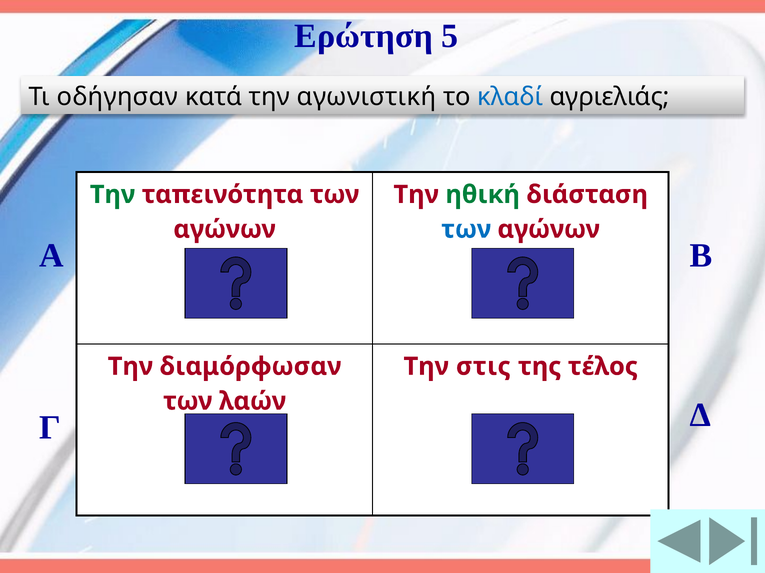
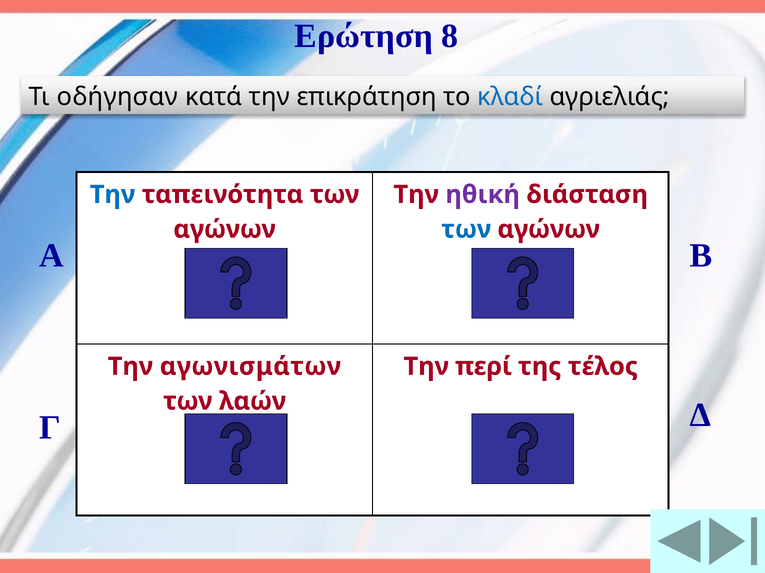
5: 5 -> 8
αγωνιστική: αγωνιστική -> επικράτηση
Την at (113, 195) colour: green -> blue
ηθική colour: green -> purple
διαμόρφωσαν: διαμόρφωσαν -> αγωνισμάτων
στις: στις -> περί
